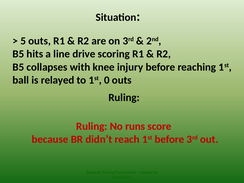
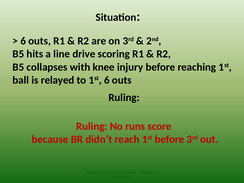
5 at (23, 41): 5 -> 6
1st 0: 0 -> 6
